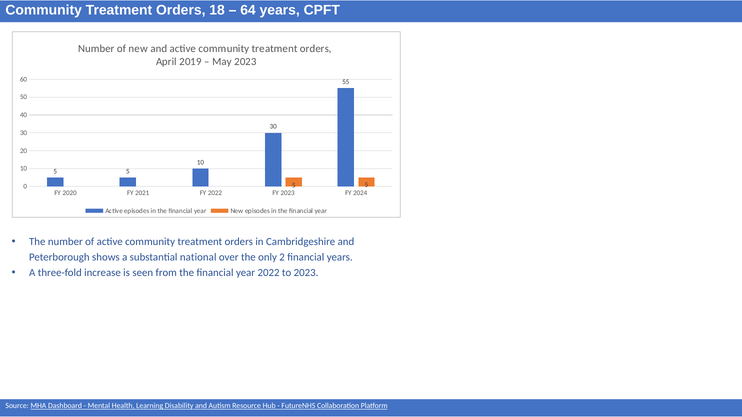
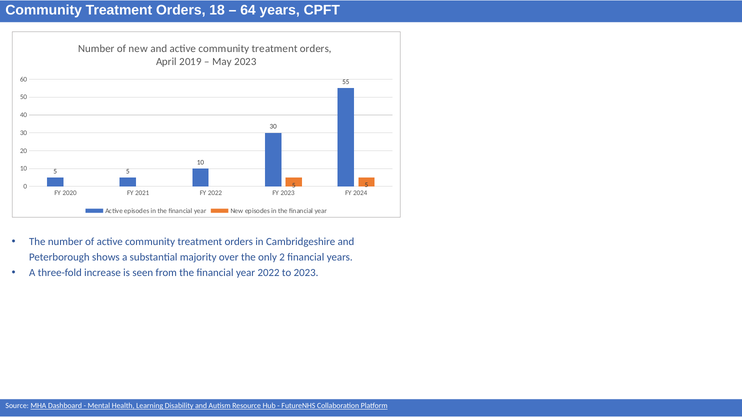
national: national -> majority
